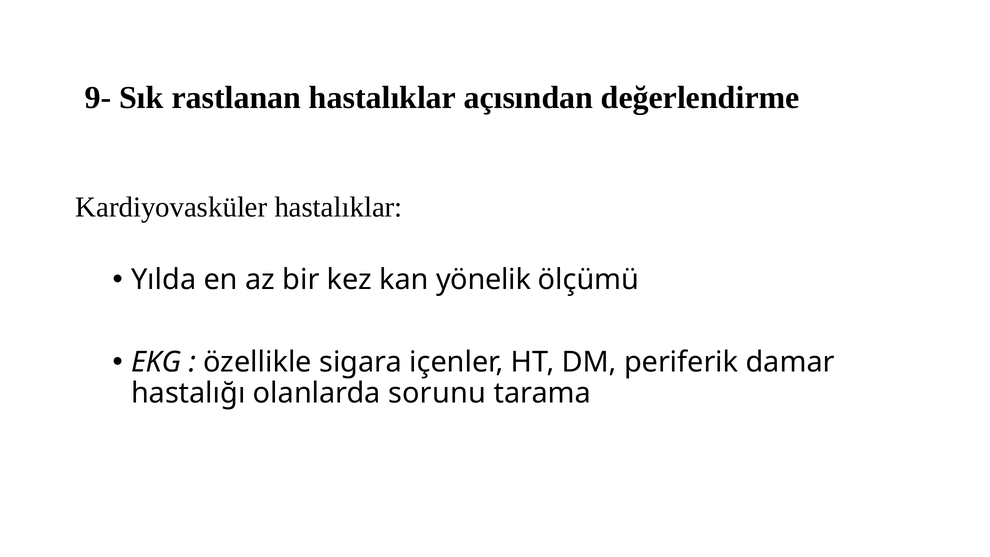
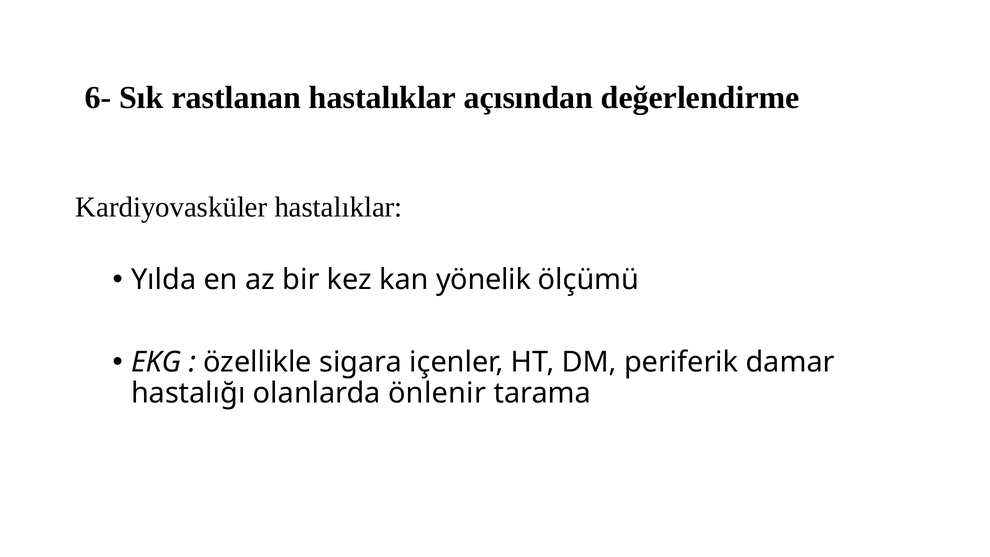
9-: 9- -> 6-
sorunu: sorunu -> önlenir
